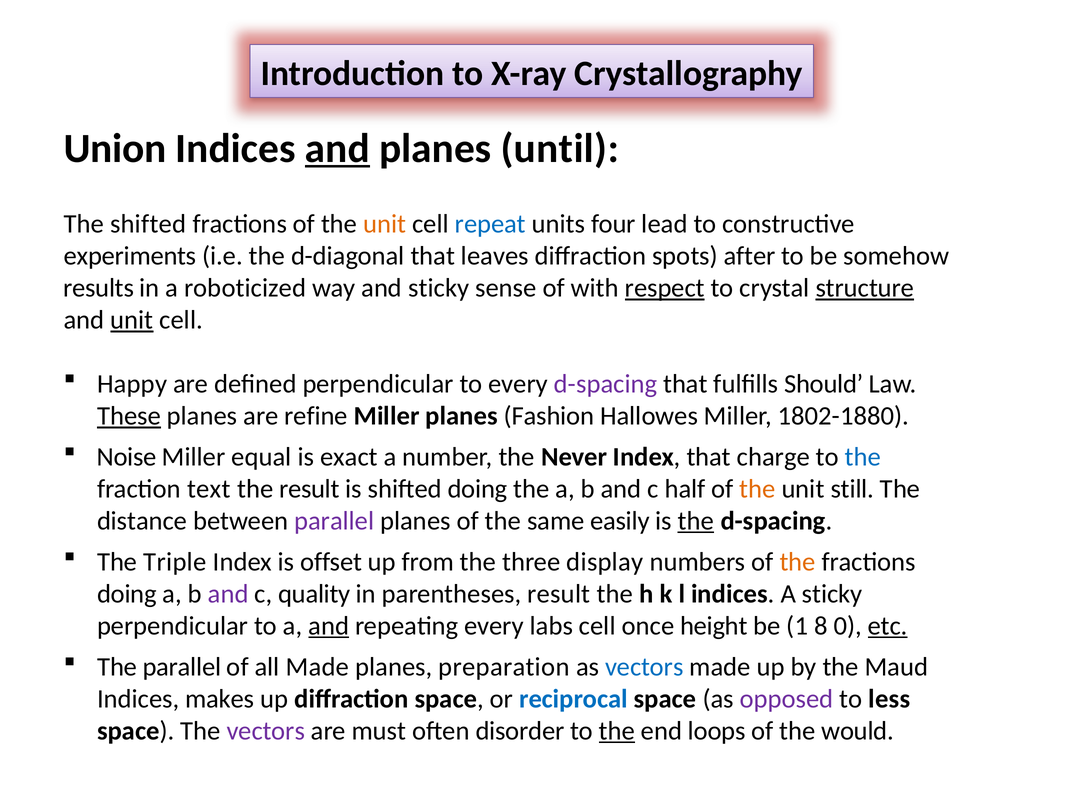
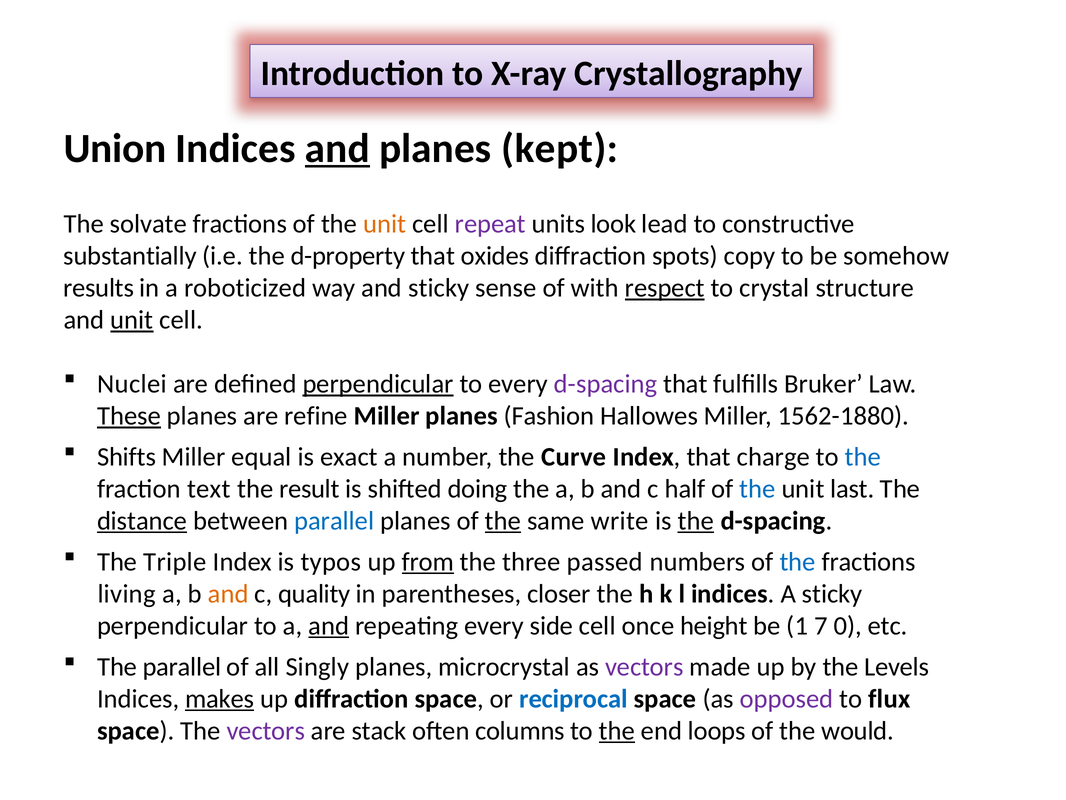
until: until -> kept
The shifted: shifted -> solvate
repeat colour: blue -> purple
four: four -> look
experiments: experiments -> substantially
d-diagonal: d-diagonal -> d-property
leaves: leaves -> oxides
after: after -> copy
structure underline: present -> none
Happy: Happy -> Nuclei
perpendicular at (378, 384) underline: none -> present
Should: Should -> Bruker
1802-1880: 1802-1880 -> 1562-1880
Noise: Noise -> Shifts
Never: Never -> Curve
the at (757, 489) colour: orange -> blue
still: still -> last
distance underline: none -> present
parallel at (334, 521) colour: purple -> blue
the at (503, 521) underline: none -> present
easily: easily -> write
offset: offset -> typos
from underline: none -> present
display: display -> passed
the at (798, 562) colour: orange -> blue
doing at (127, 593): doing -> living
and at (228, 593) colour: purple -> orange
parentheses result: result -> closer
labs: labs -> side
8: 8 -> 7
etc underline: present -> none
all Made: Made -> Singly
preparation: preparation -> microcrystal
vectors at (644, 666) colour: blue -> purple
Maud: Maud -> Levels
makes underline: none -> present
less: less -> flux
must: must -> stack
disorder: disorder -> columns
